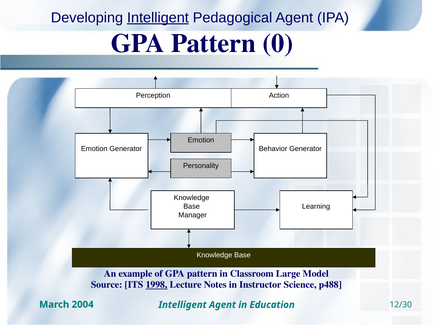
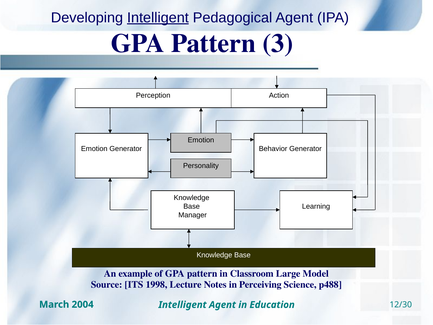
0: 0 -> 3
1998 underline: present -> none
Instructor: Instructor -> Perceiving
